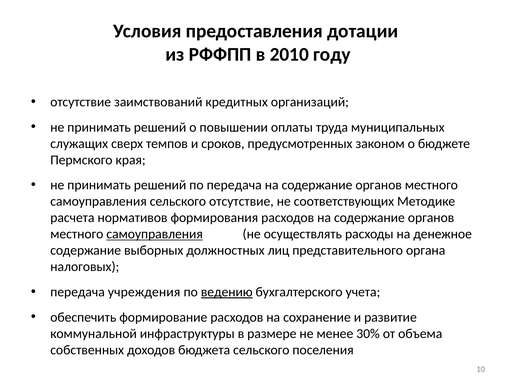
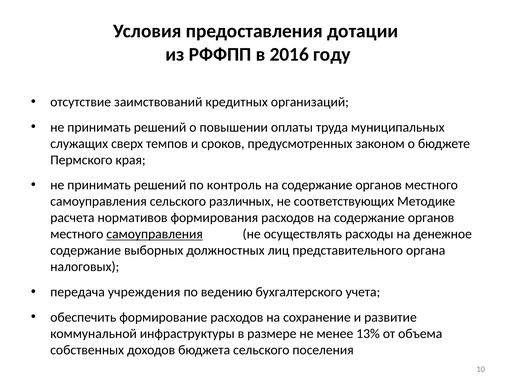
2010: 2010 -> 2016
по передача: передача -> контроль
сельского отсутствие: отсутствие -> различных
ведению underline: present -> none
30%: 30% -> 13%
